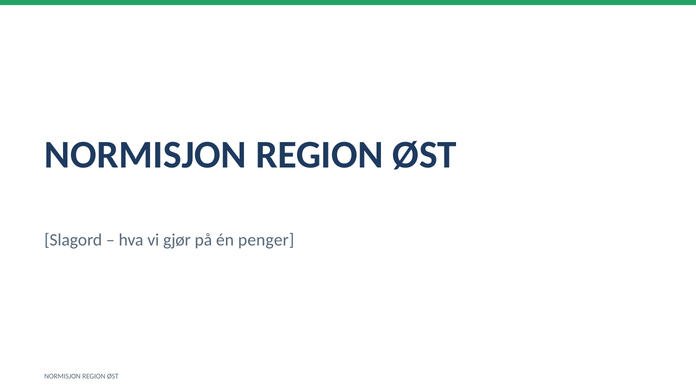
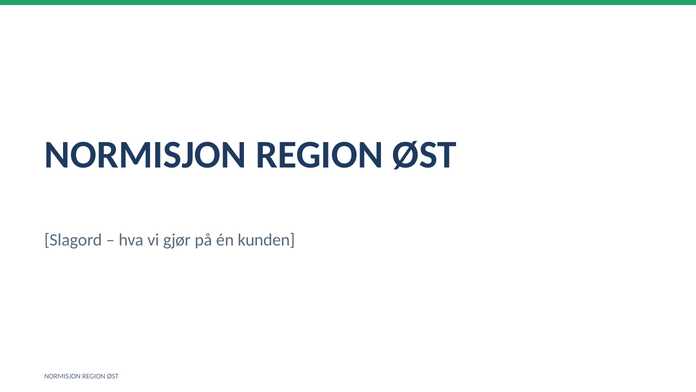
penger: penger -> kunden
